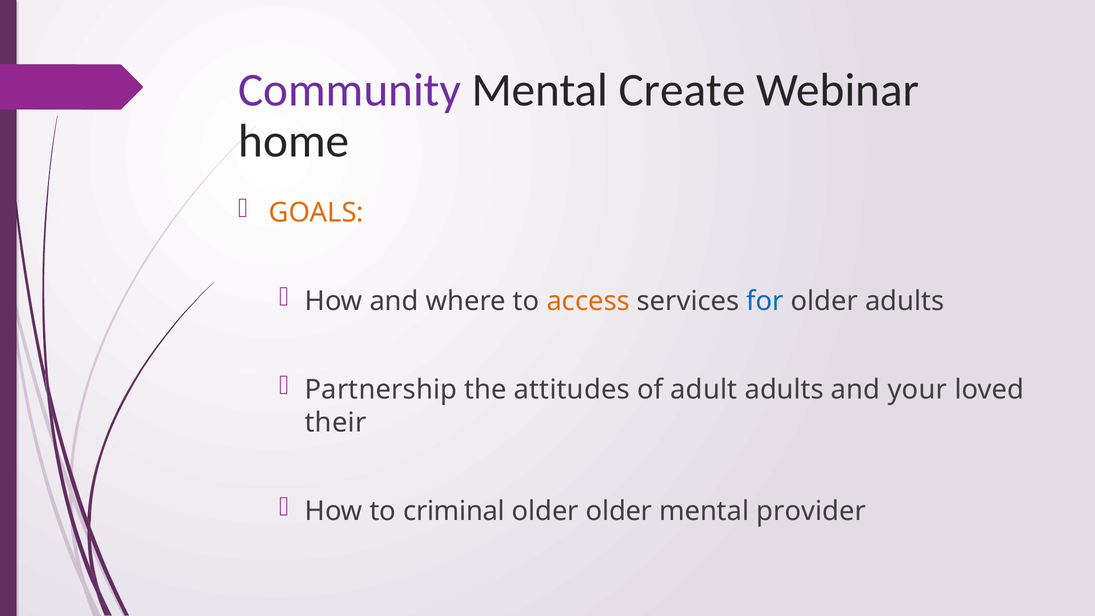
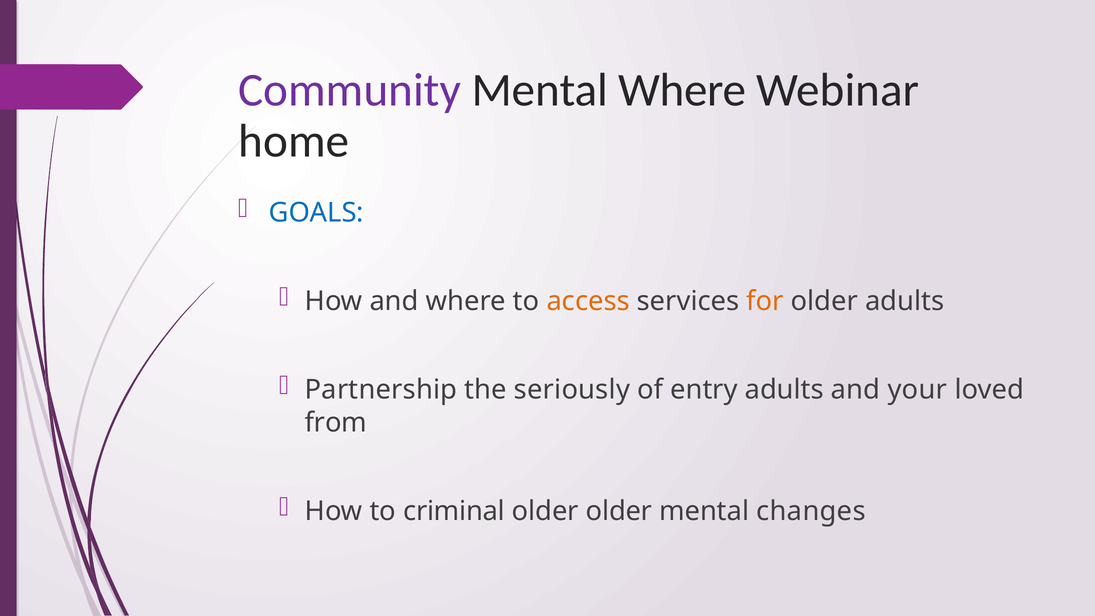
Mental Create: Create -> Where
GOALS colour: orange -> blue
for colour: blue -> orange
attitudes: attitudes -> seriously
adult: adult -> entry
their: their -> from
provider: provider -> changes
